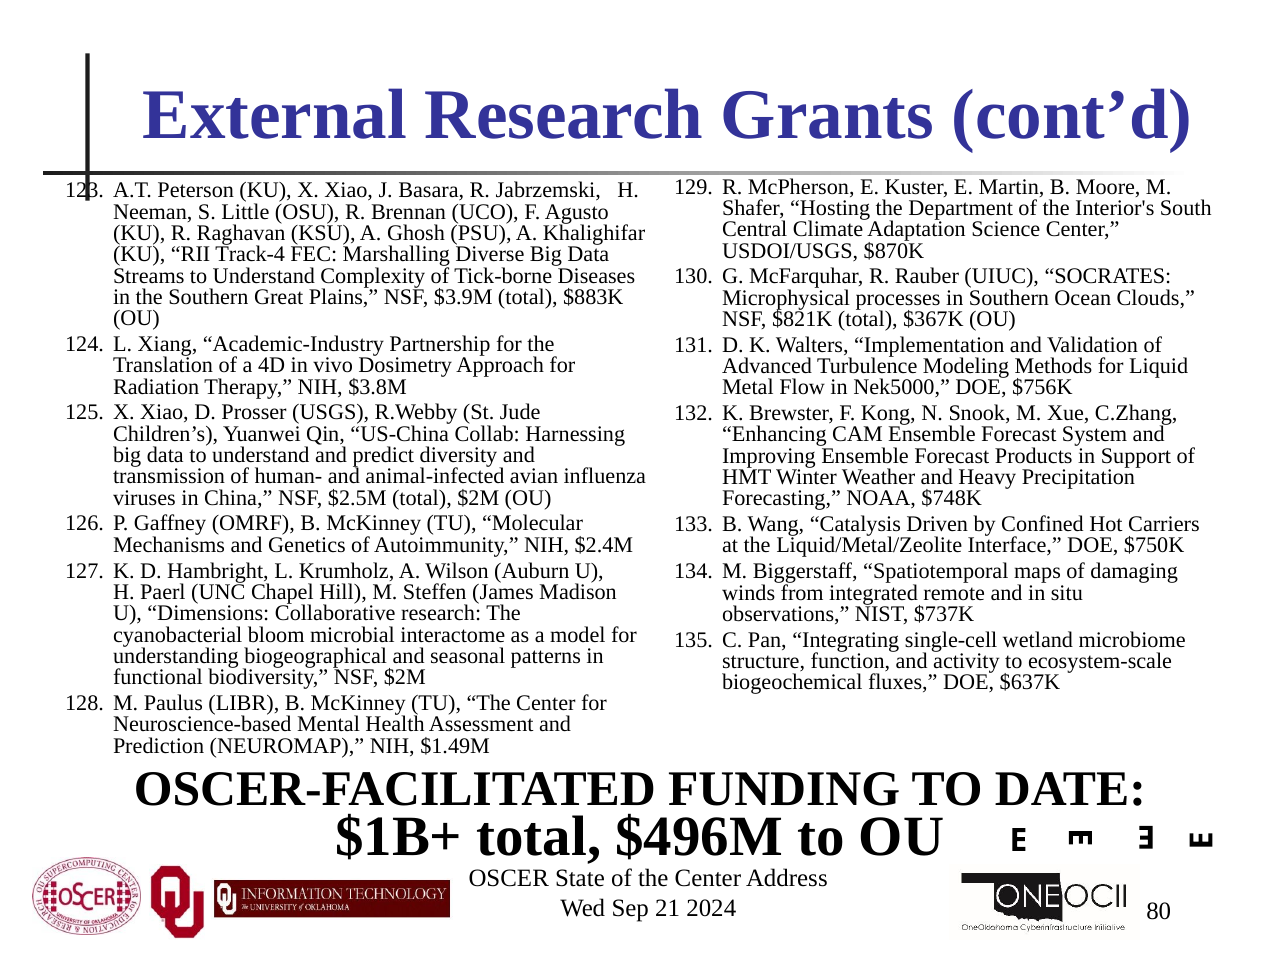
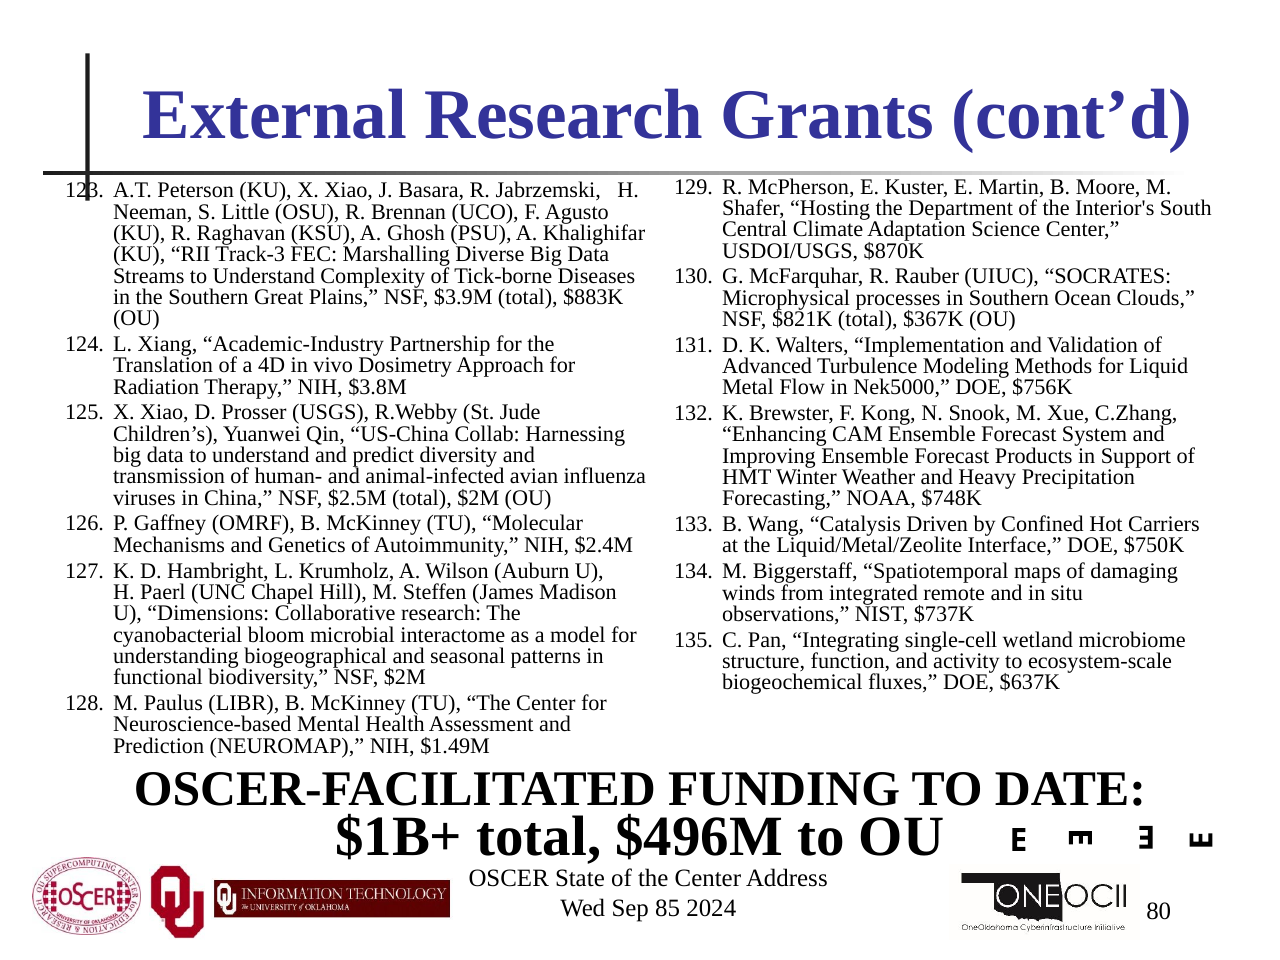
Track-4: Track-4 -> Track-3
21: 21 -> 85
